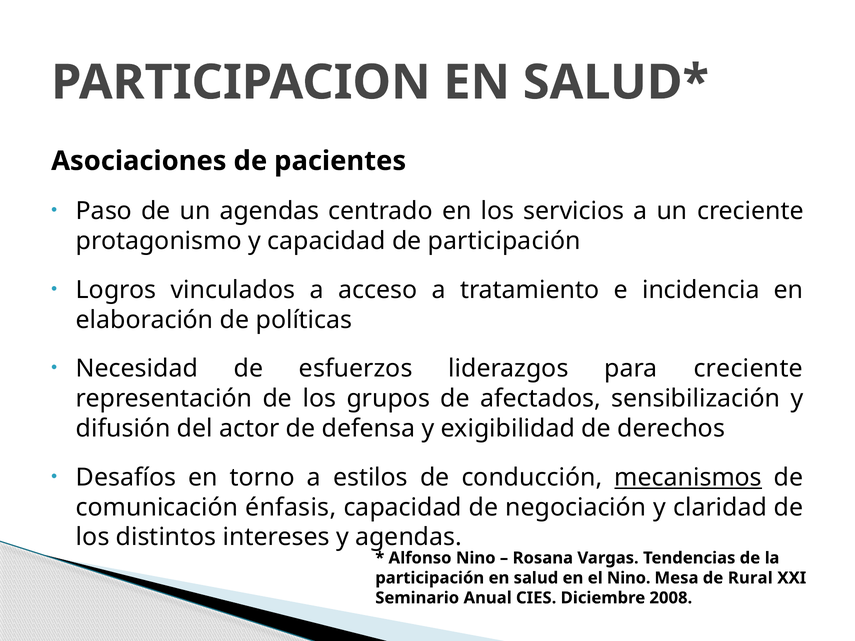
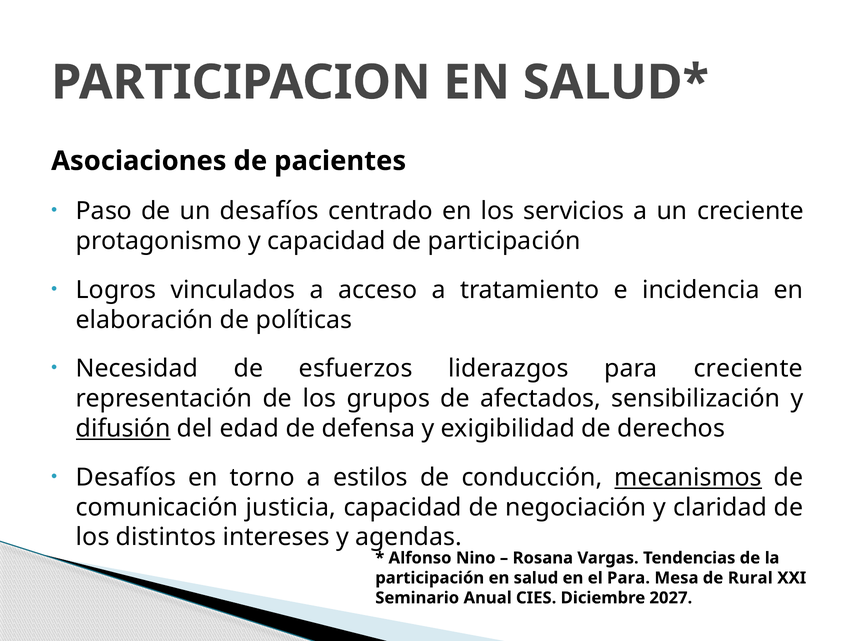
un agendas: agendas -> desafíos
difusión underline: none -> present
actor: actor -> edad
énfasis: énfasis -> justicia
el Nino: Nino -> Para
2008: 2008 -> 2027
